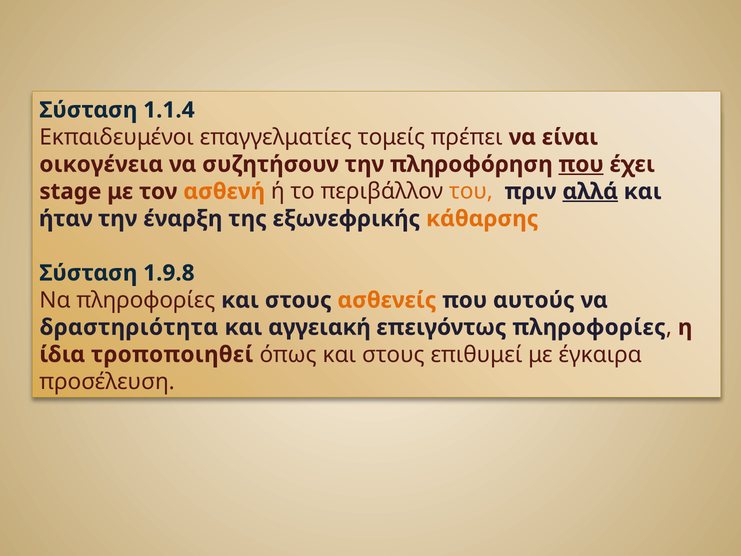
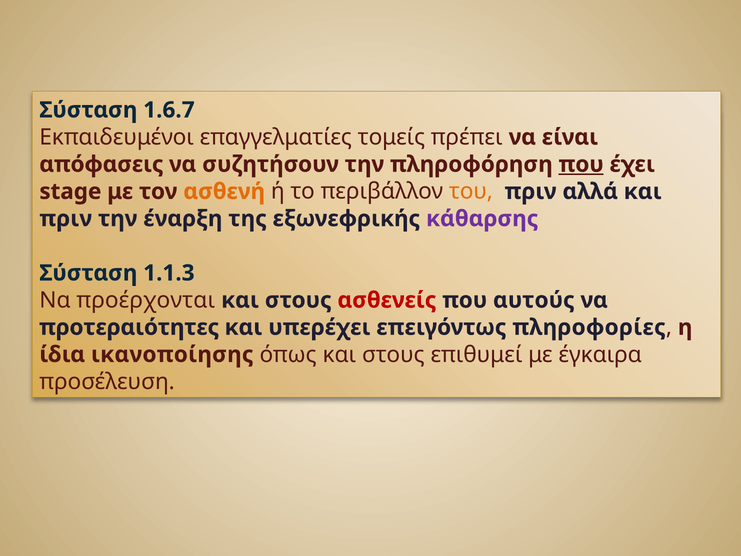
1.1.4: 1.1.4 -> 1.6.7
οικογένεια: οικογένεια -> απόφασεις
αλλά underline: present -> none
ήταν at (66, 219): ήταν -> πριν
κάθαρσης colour: orange -> purple
1.9.8: 1.9.8 -> 1.1.3
Να πληροφορίες: πληροφορίες -> προέρχονται
ασθενείς colour: orange -> red
δραστηριότητα: δραστηριότητα -> προτεραιότητες
αγγειακή: αγγειακή -> υπερέχει
τροποποιηθεί: τροποποιηθεί -> ικανοποίησης
